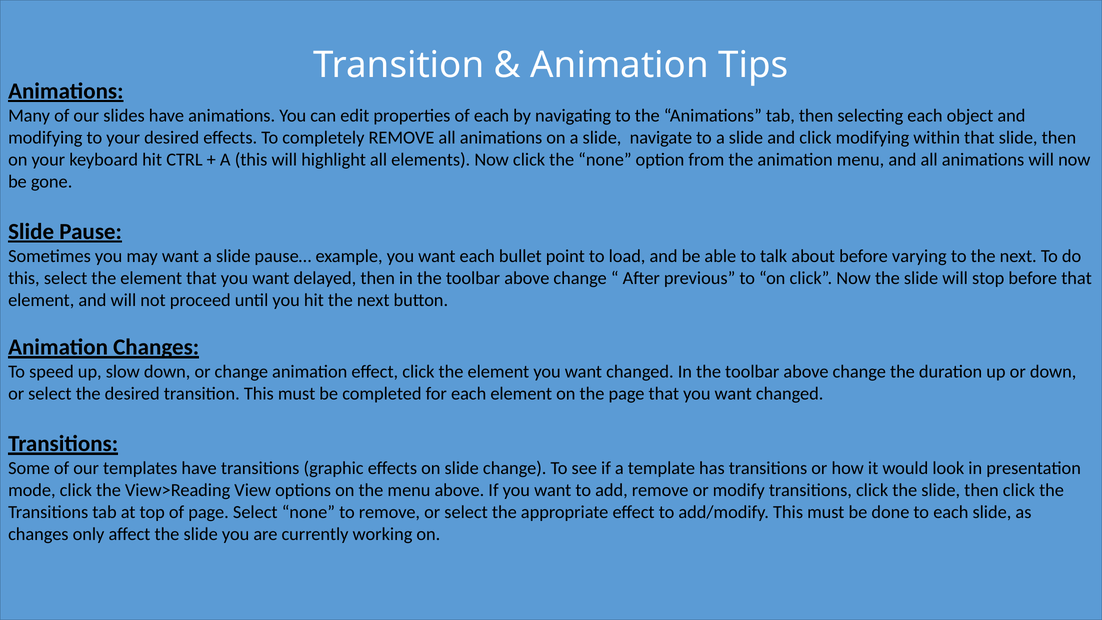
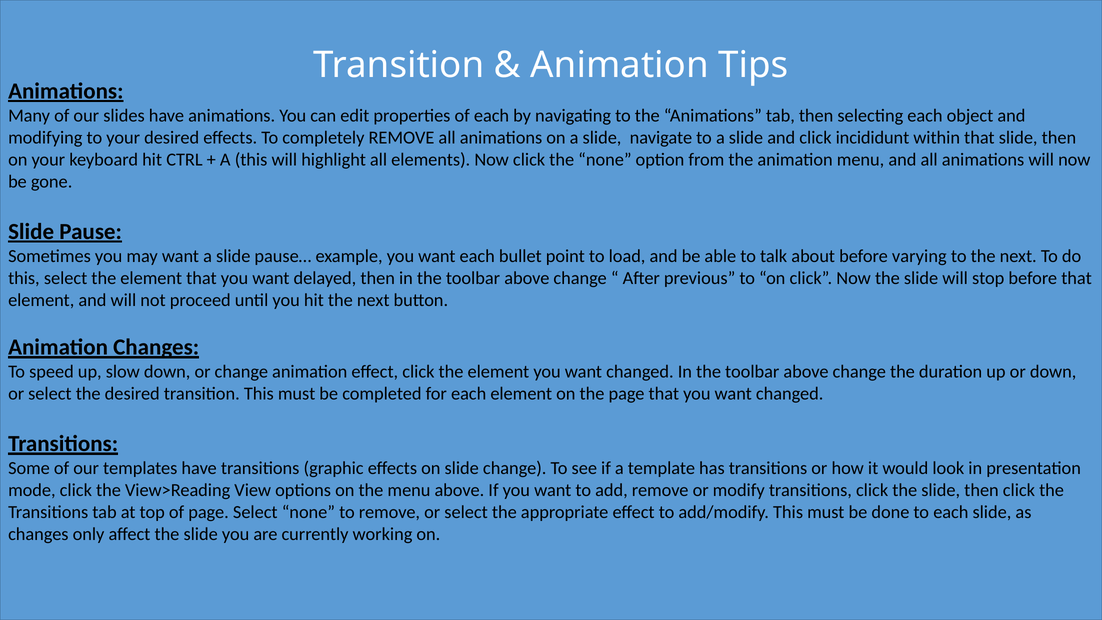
click modifying: modifying -> incididunt
